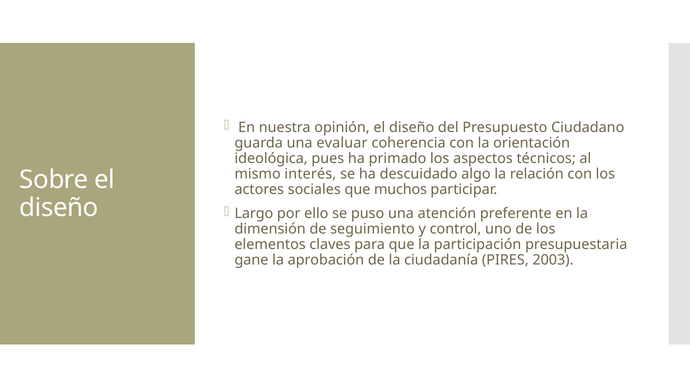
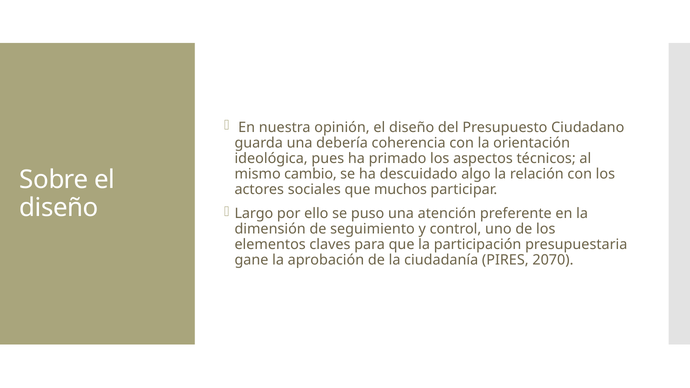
evaluar: evaluar -> debería
interés: interés -> cambio
2003: 2003 -> 2070
